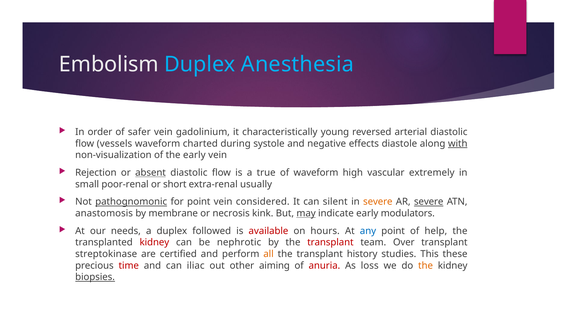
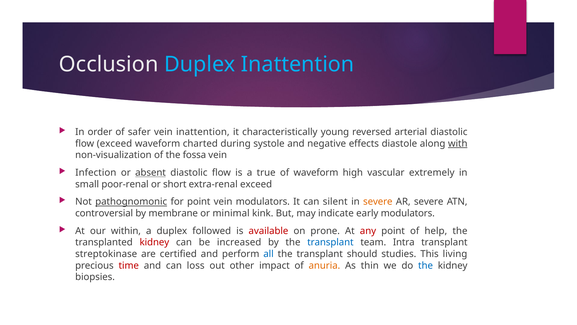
Embolism: Embolism -> Occlusion
Duplex Anesthesia: Anesthesia -> Inattention
vein gadolinium: gadolinium -> inattention
flow vessels: vessels -> exceed
the early: early -> fossa
Rejection: Rejection -> Infection
extra-renal usually: usually -> exceed
vein considered: considered -> modulators
severe at (429, 202) underline: present -> none
anastomosis: anastomosis -> controversial
necrosis: necrosis -> minimal
may underline: present -> none
needs: needs -> within
hours: hours -> prone
any colour: blue -> red
nephrotic: nephrotic -> increased
transplant at (330, 242) colour: red -> blue
Over: Over -> Intra
all colour: orange -> blue
history: history -> should
these: these -> living
iliac: iliac -> loss
aiming: aiming -> impact
anuria colour: red -> orange
loss: loss -> thin
the at (426, 265) colour: orange -> blue
biopsies underline: present -> none
